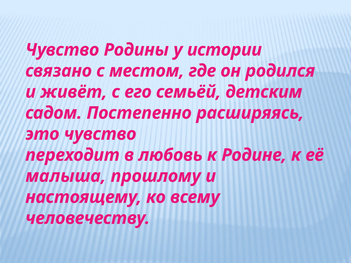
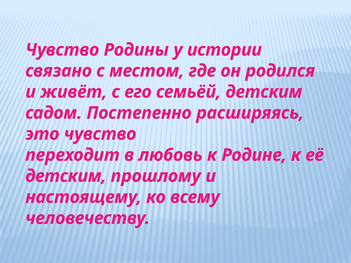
малыша at (66, 176): малыша -> детским
